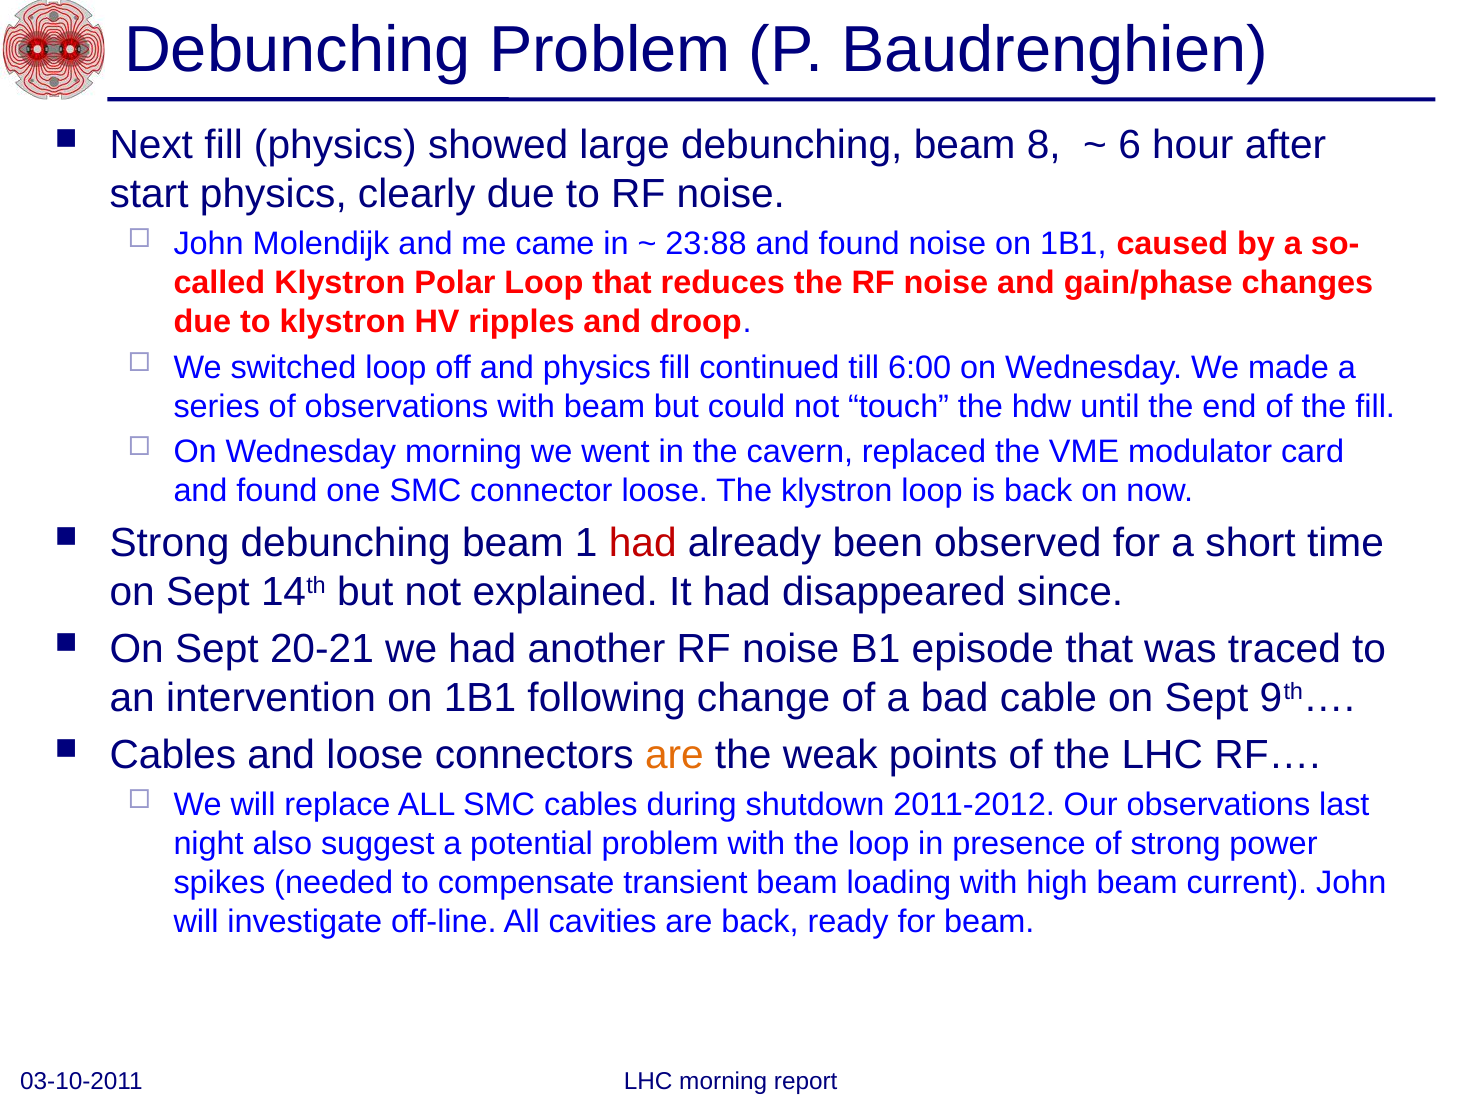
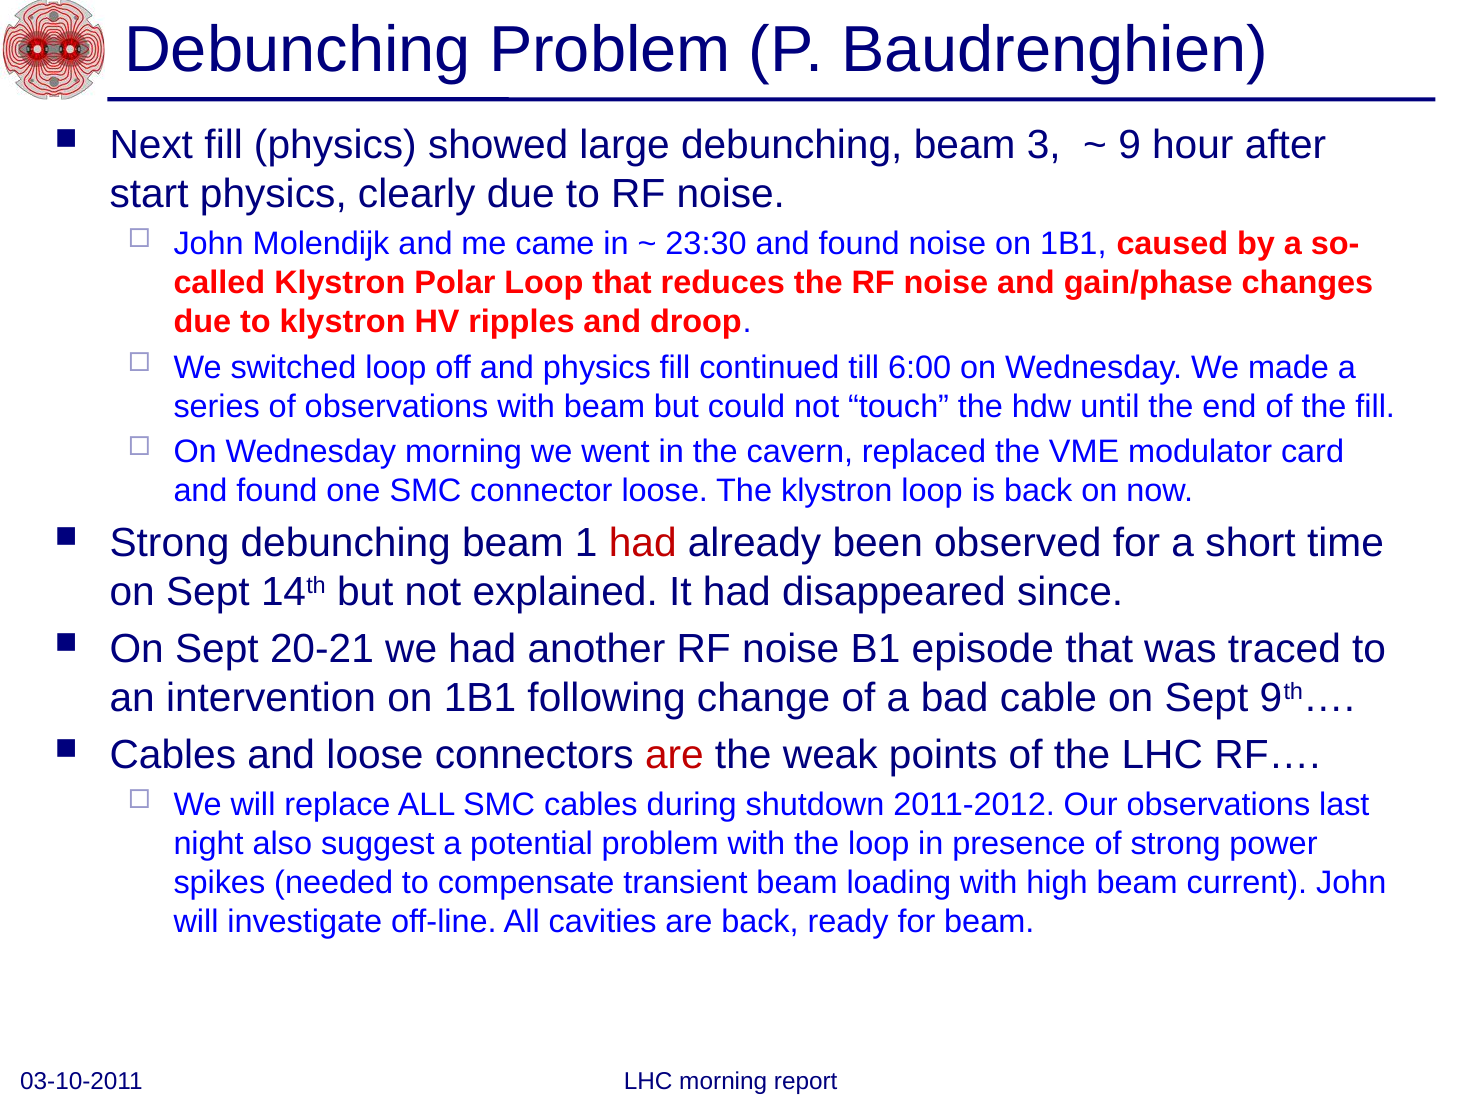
8: 8 -> 3
6: 6 -> 9
23:88: 23:88 -> 23:30
are at (674, 754) colour: orange -> red
